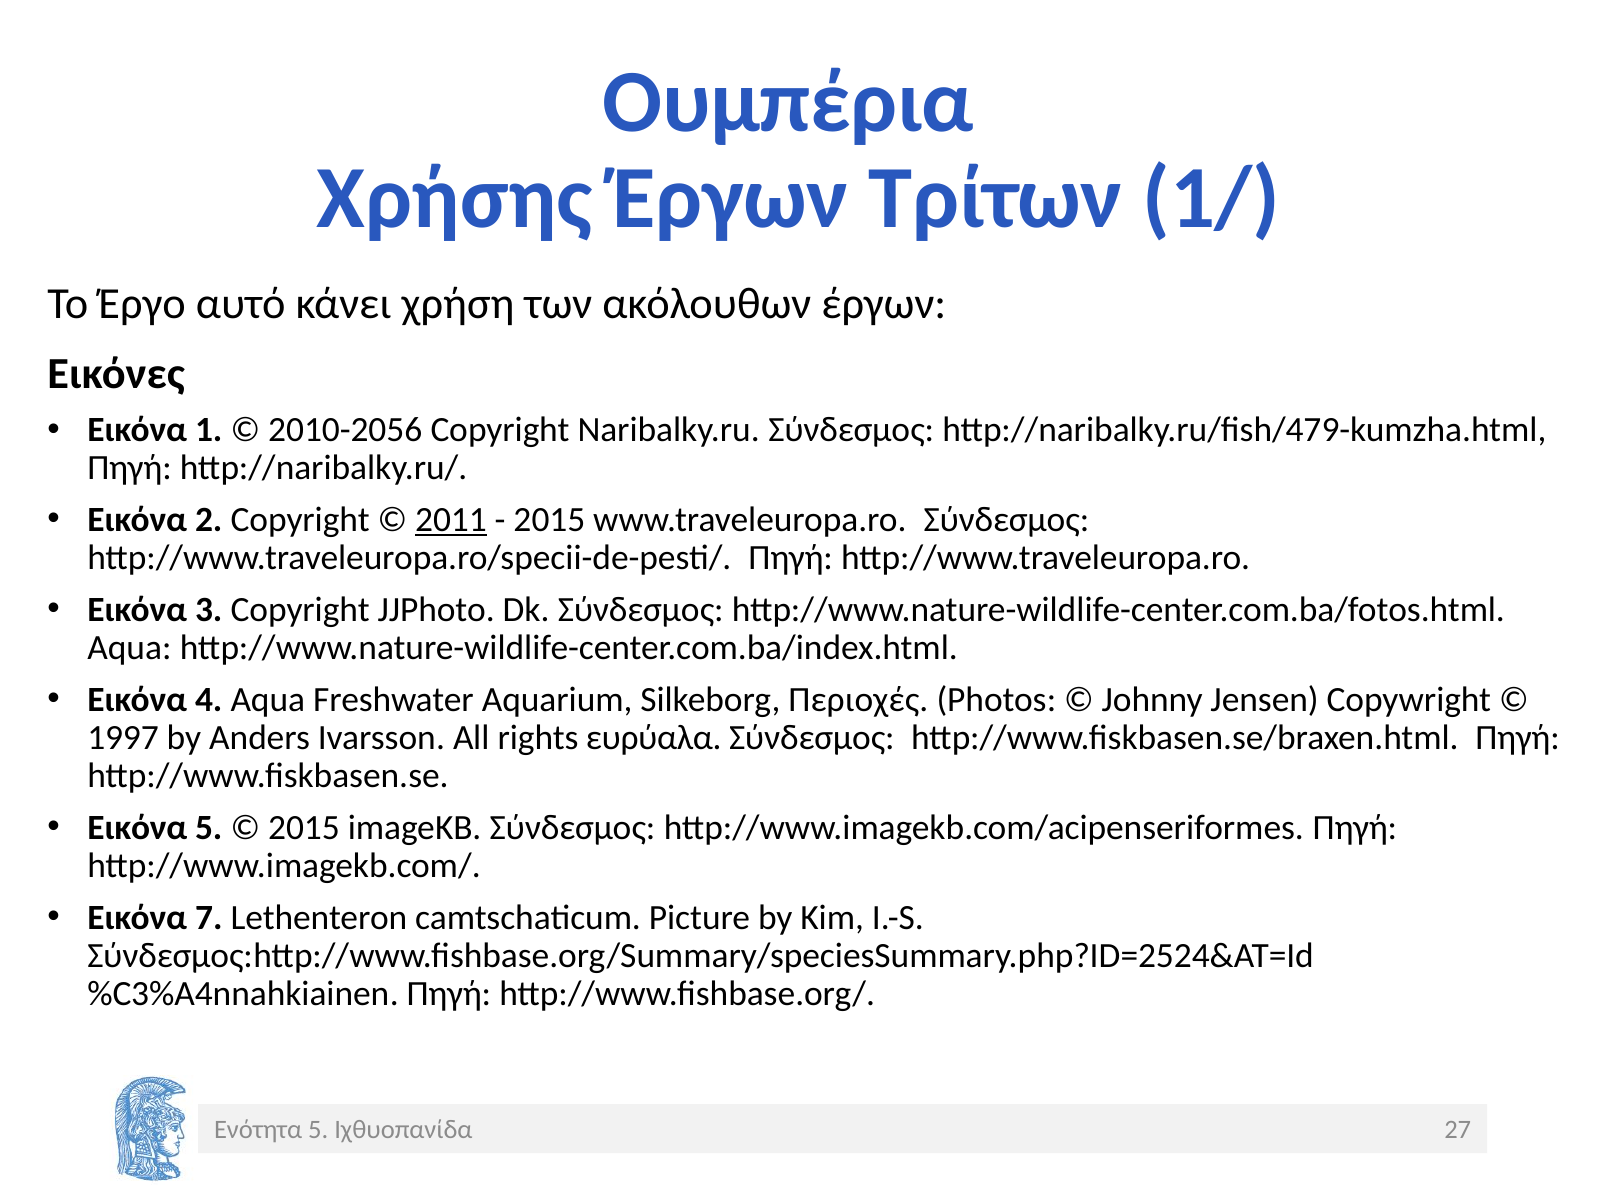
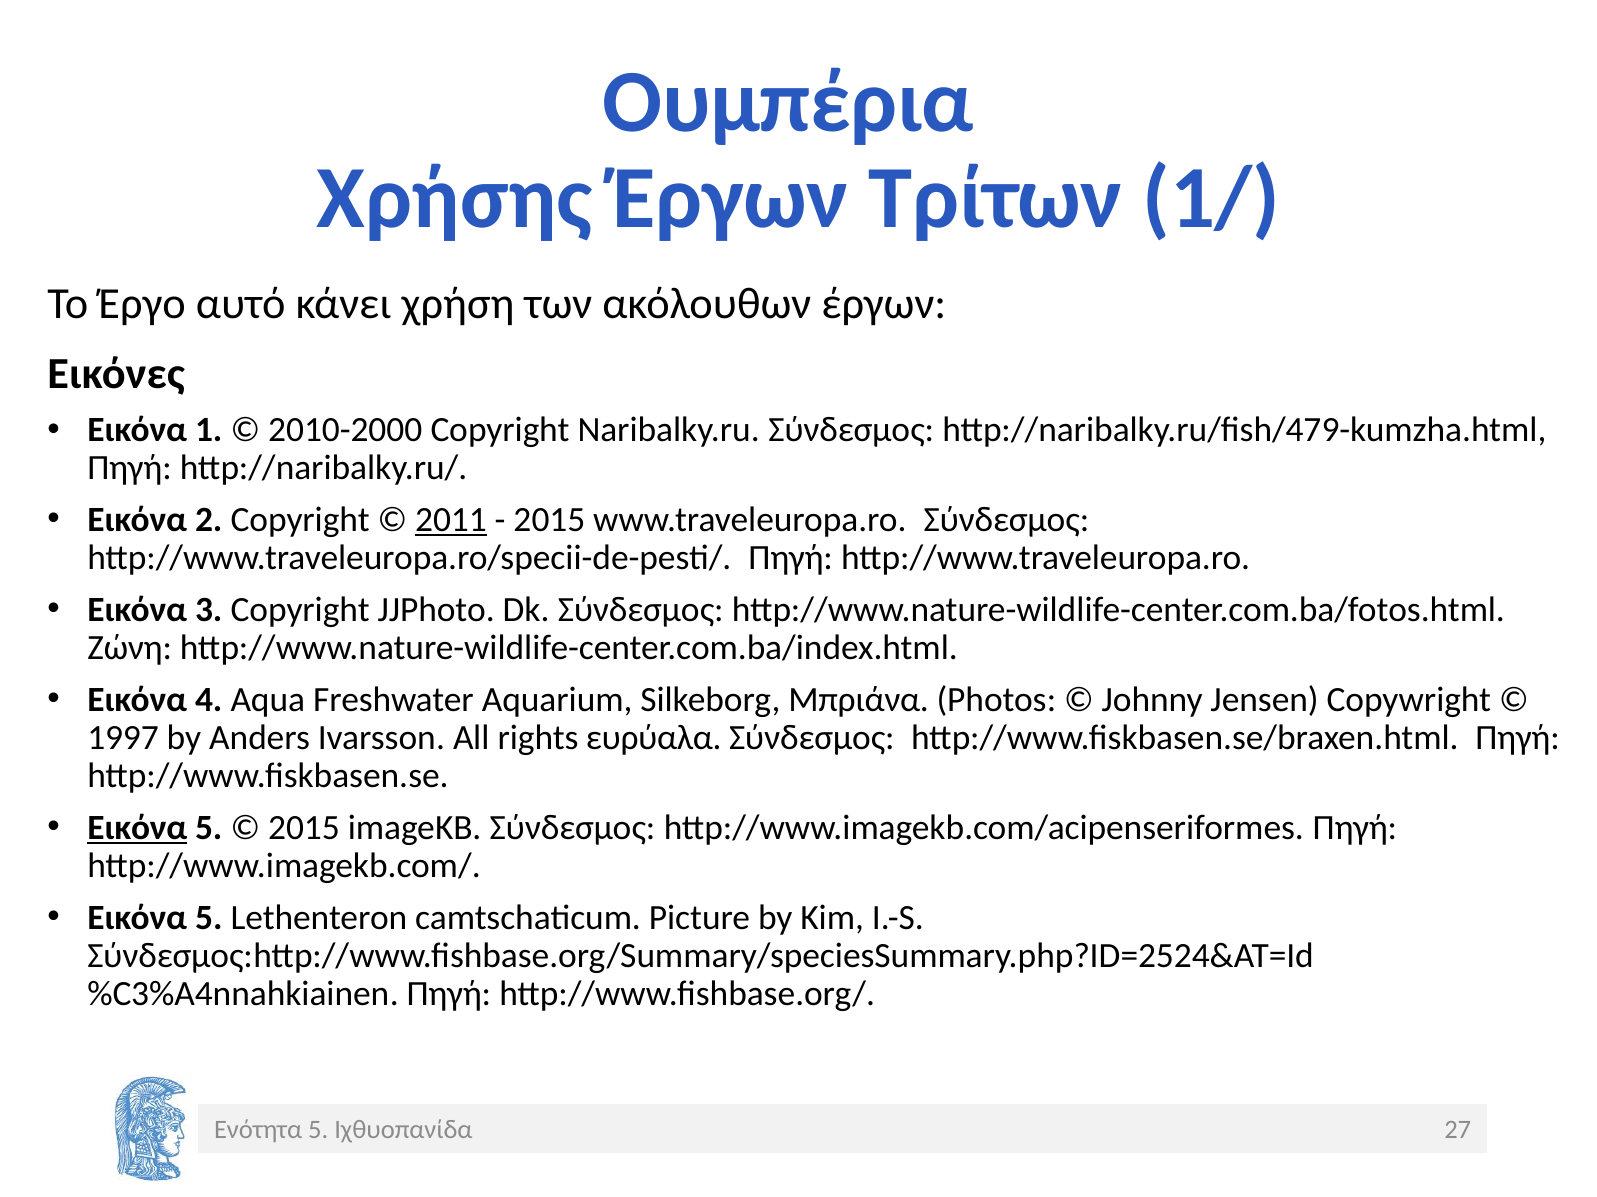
2010-2056: 2010-2056 -> 2010-2000
Aqua at (129, 648): Aqua -> Ζώνη
Περιοχές: Περιοχές -> Μπριάνα
Εικόνα at (137, 828) underline: none -> present
7 at (209, 918): 7 -> 5
